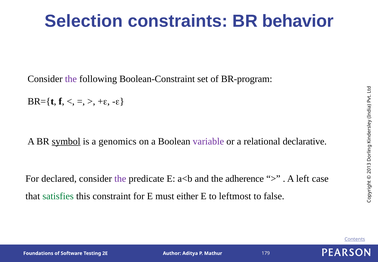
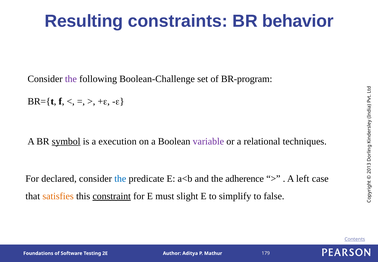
Selection: Selection -> Resulting
Boolean-Constraint: Boolean-Constraint -> Boolean-Challenge
genomics: genomics -> execution
declarative: declarative -> techniques
the at (120, 178) colour: purple -> blue
satisfies colour: green -> orange
constraint underline: none -> present
either: either -> slight
leftmost: leftmost -> simplify
